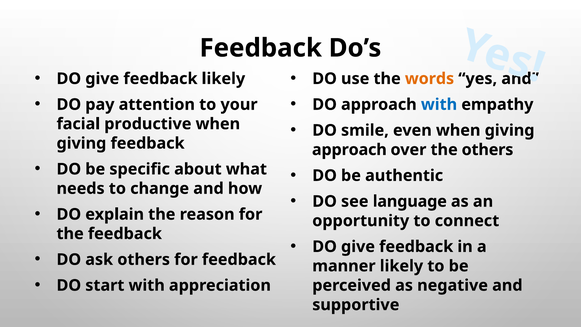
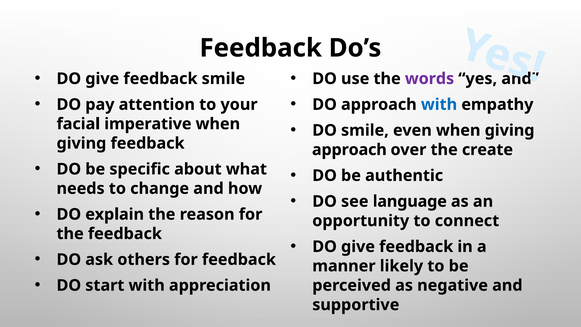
feedback likely: likely -> smile
words colour: orange -> purple
productive: productive -> imperative
the others: others -> create
